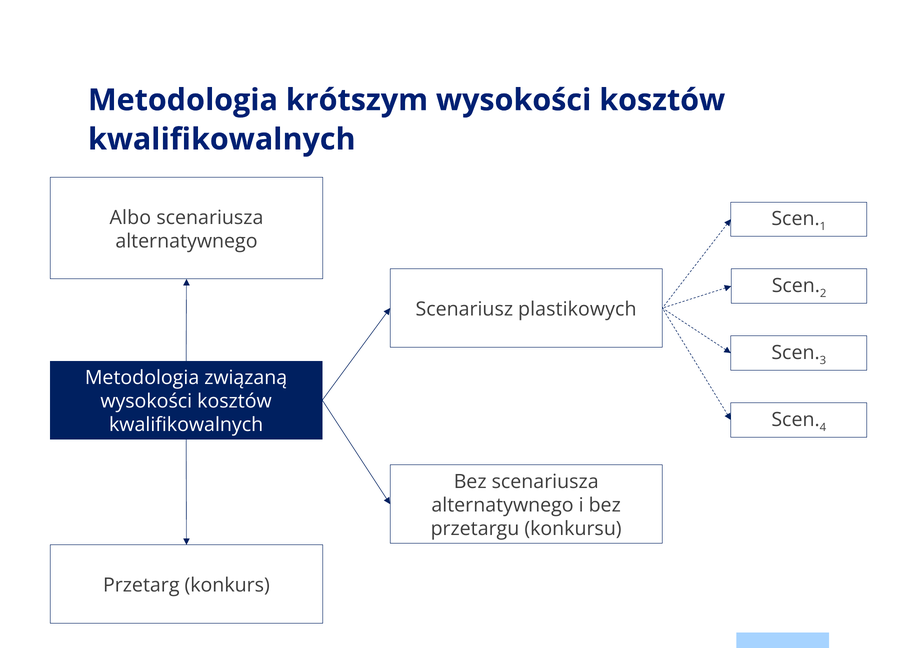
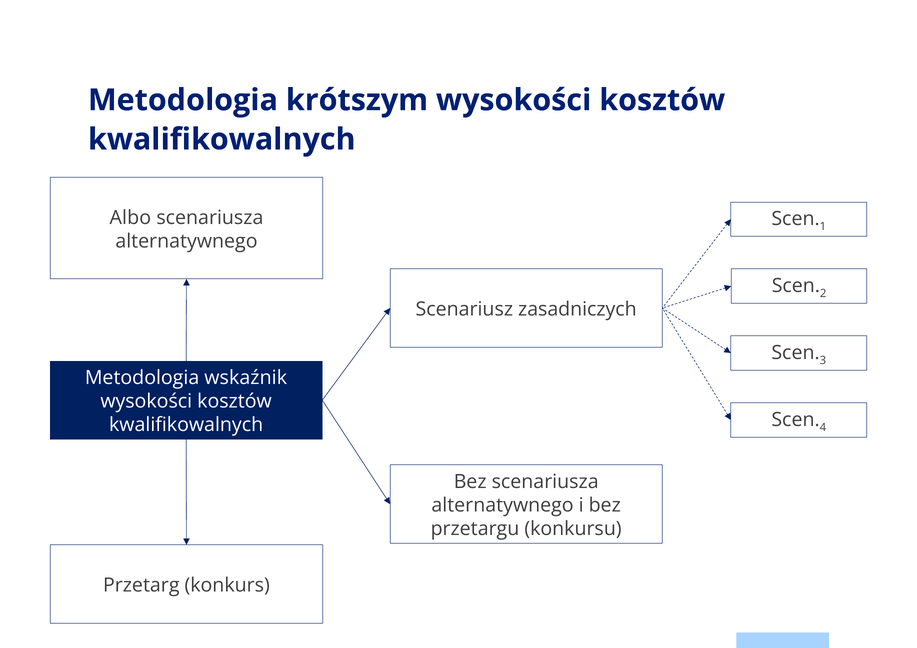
plastikowych: plastikowych -> zasadniczych
związaną: związaną -> wskaźnik
